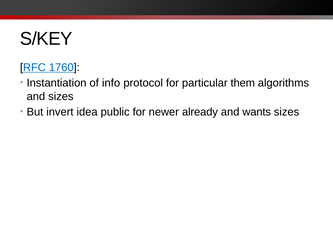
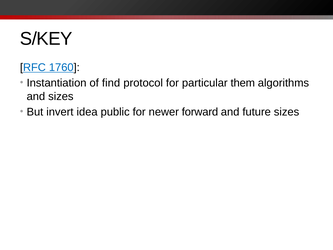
info: info -> find
already: already -> forward
wants: wants -> future
